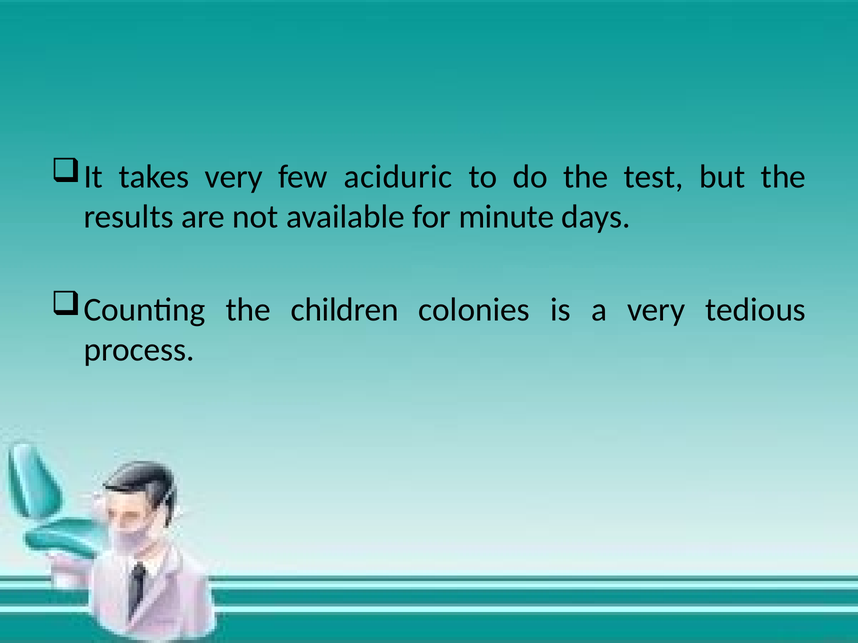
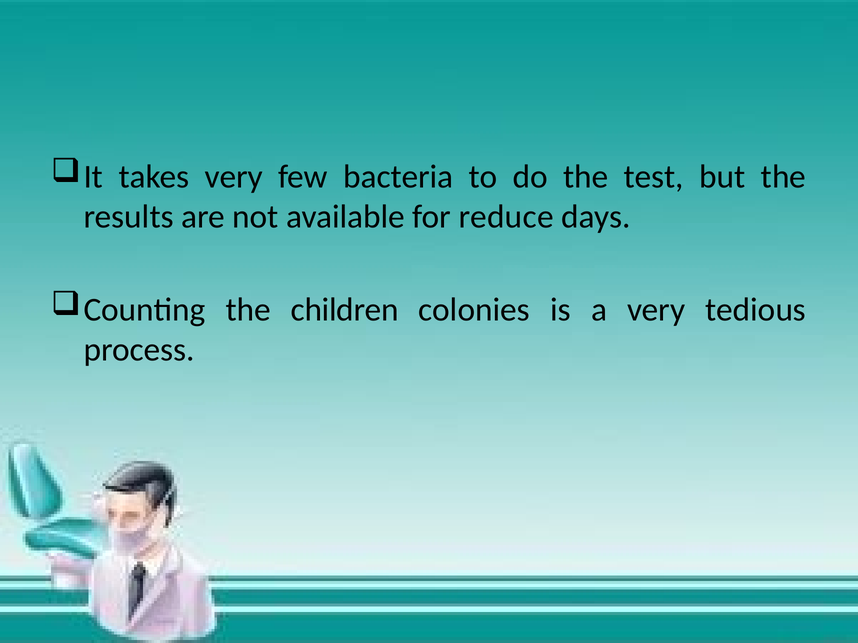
aciduric: aciduric -> bacteria
minute: minute -> reduce
